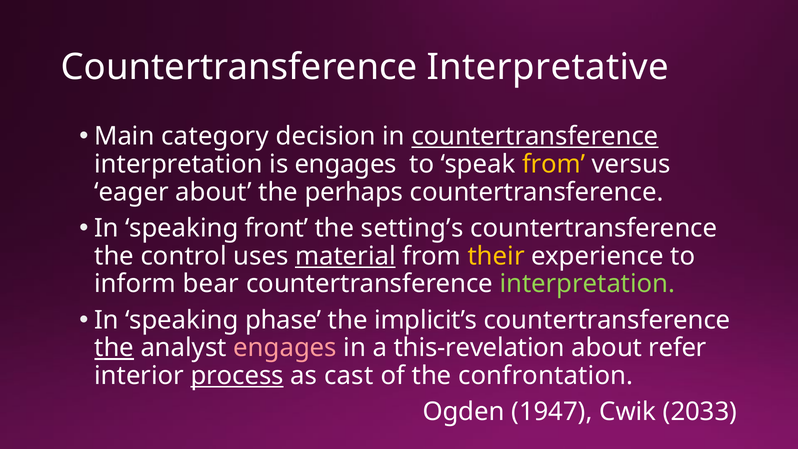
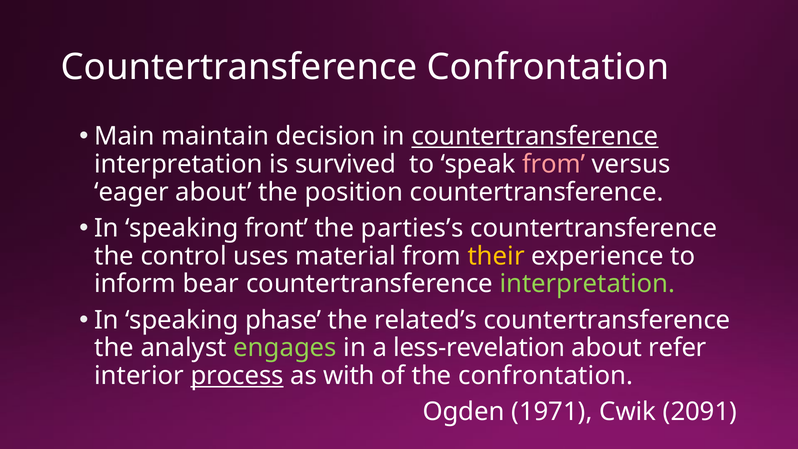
Countertransference Interpretative: Interpretative -> Confrontation
category: category -> maintain
is engages: engages -> survived
from at (554, 164) colour: yellow -> pink
perhaps: perhaps -> position
setting’s: setting’s -> parties’s
material underline: present -> none
implicit’s: implicit’s -> related’s
the at (114, 348) underline: present -> none
engages at (285, 348) colour: pink -> light green
this-revelation: this-revelation -> less-revelation
cast: cast -> with
1947: 1947 -> 1971
2033: 2033 -> 2091
